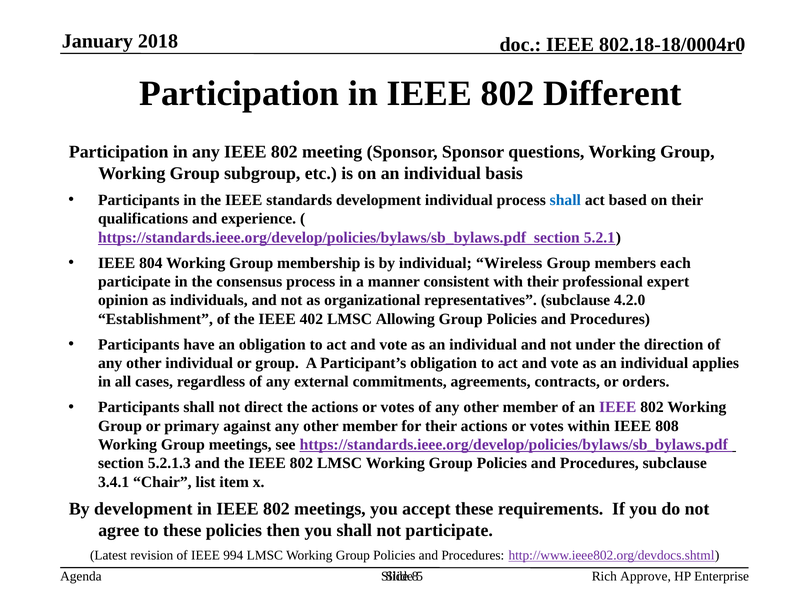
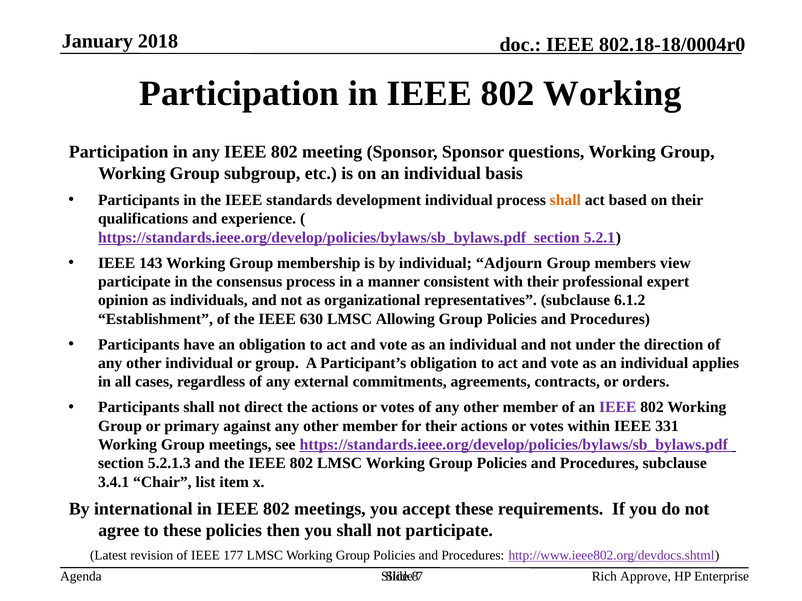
in IEEE 802 Different: Different -> Working
shall at (565, 200) colour: blue -> orange
804: 804 -> 143
Wireless: Wireless -> Adjourn
each: each -> view
4.2.0: 4.2.0 -> 6.1.2
402: 402 -> 630
808: 808 -> 331
By development: development -> international
994: 994 -> 177
5: 5 -> 7
